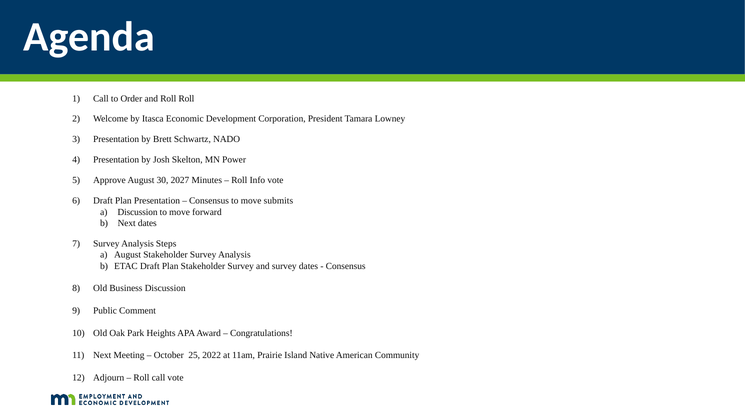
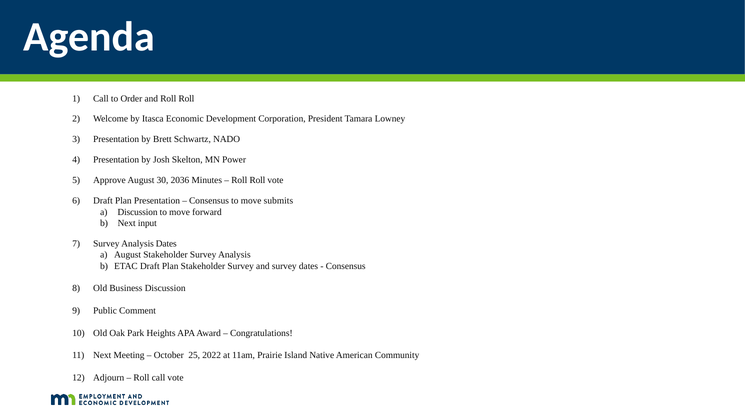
2027: 2027 -> 2036
Info at (257, 180): Info -> Roll
Next dates: dates -> input
Analysis Steps: Steps -> Dates
